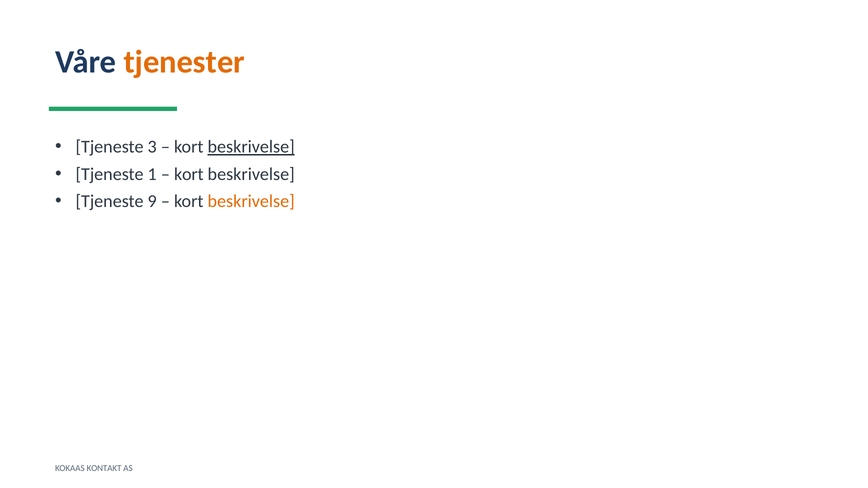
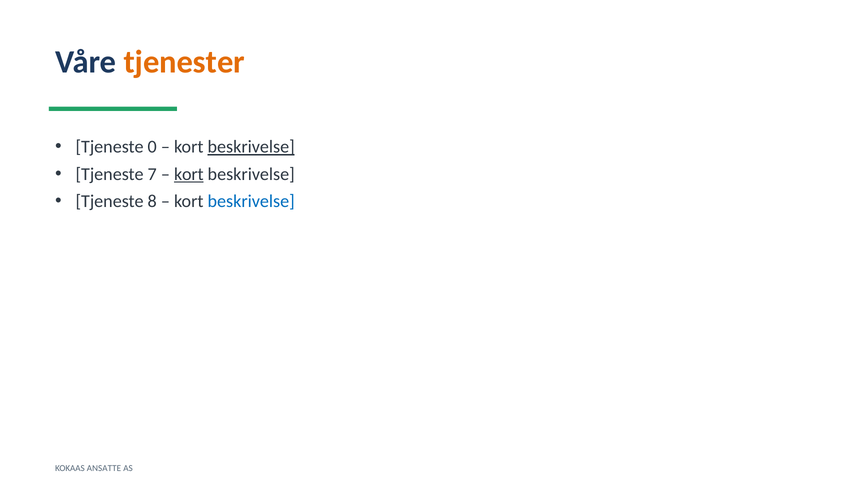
3: 3 -> 0
1: 1 -> 7
kort at (189, 174) underline: none -> present
9: 9 -> 8
beskrivelse at (251, 201) colour: orange -> blue
KONTAKT: KONTAKT -> ANSATTE
